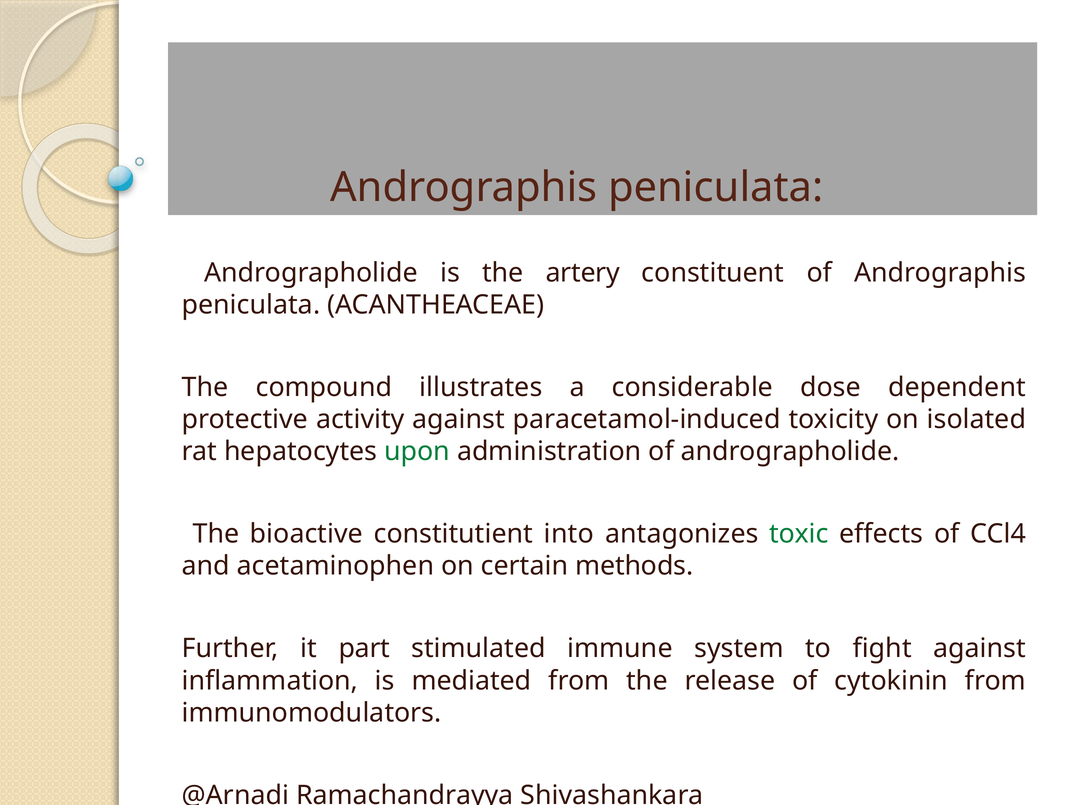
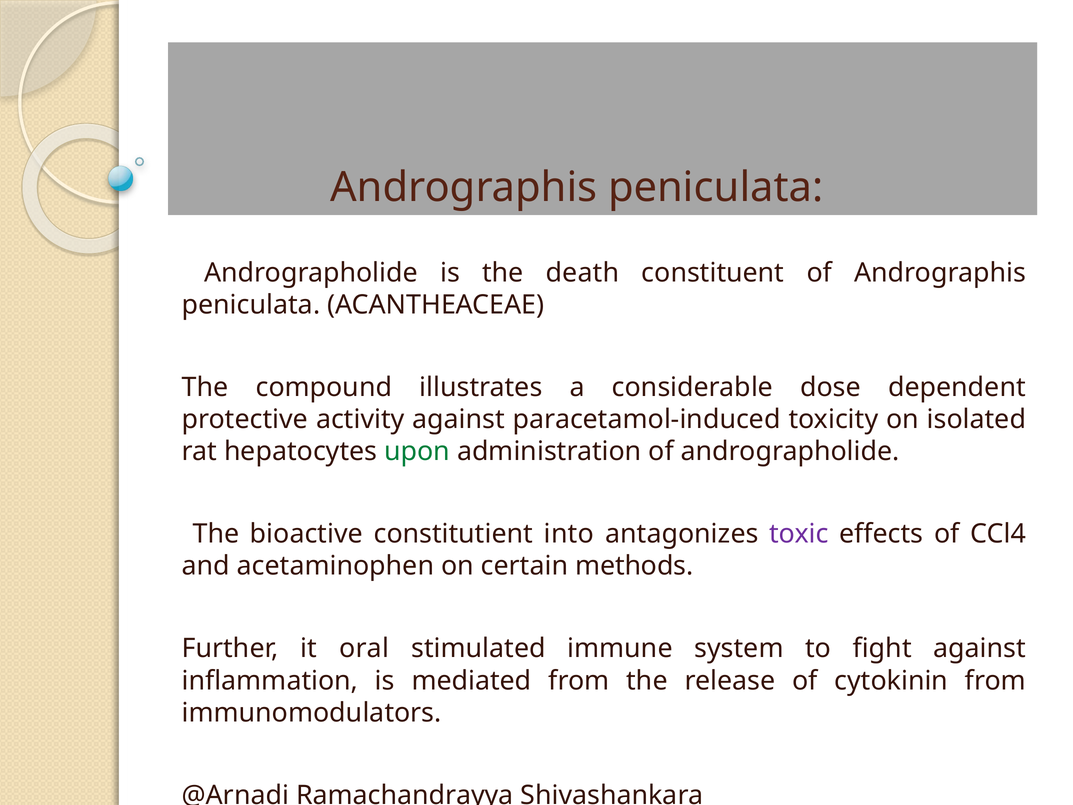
artery: artery -> death
toxic colour: green -> purple
part: part -> oral
